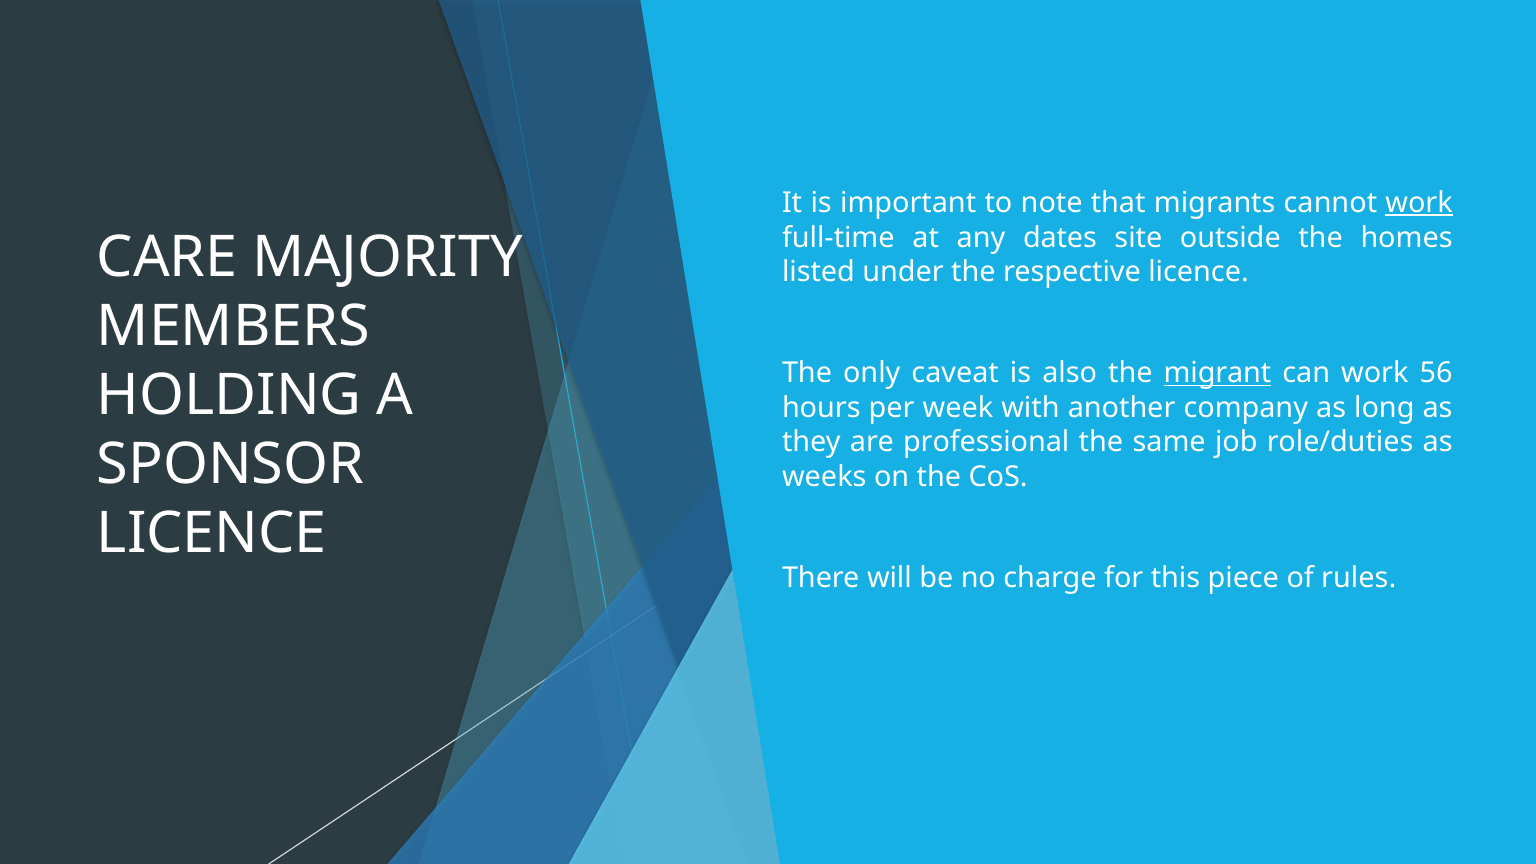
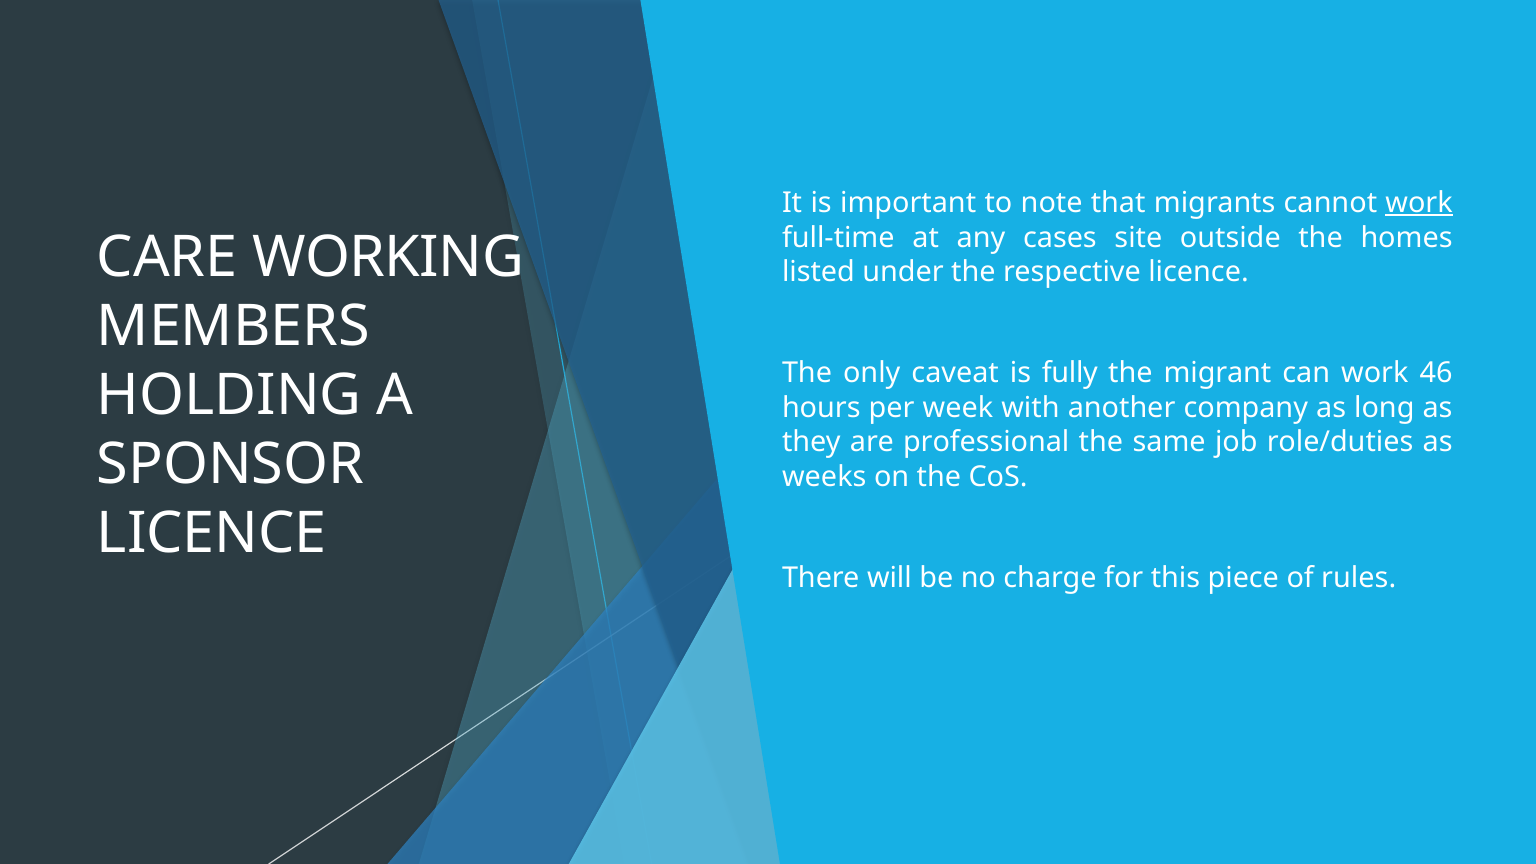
dates: dates -> cases
MAJORITY: MAJORITY -> WORKING
also: also -> fully
migrant underline: present -> none
56: 56 -> 46
